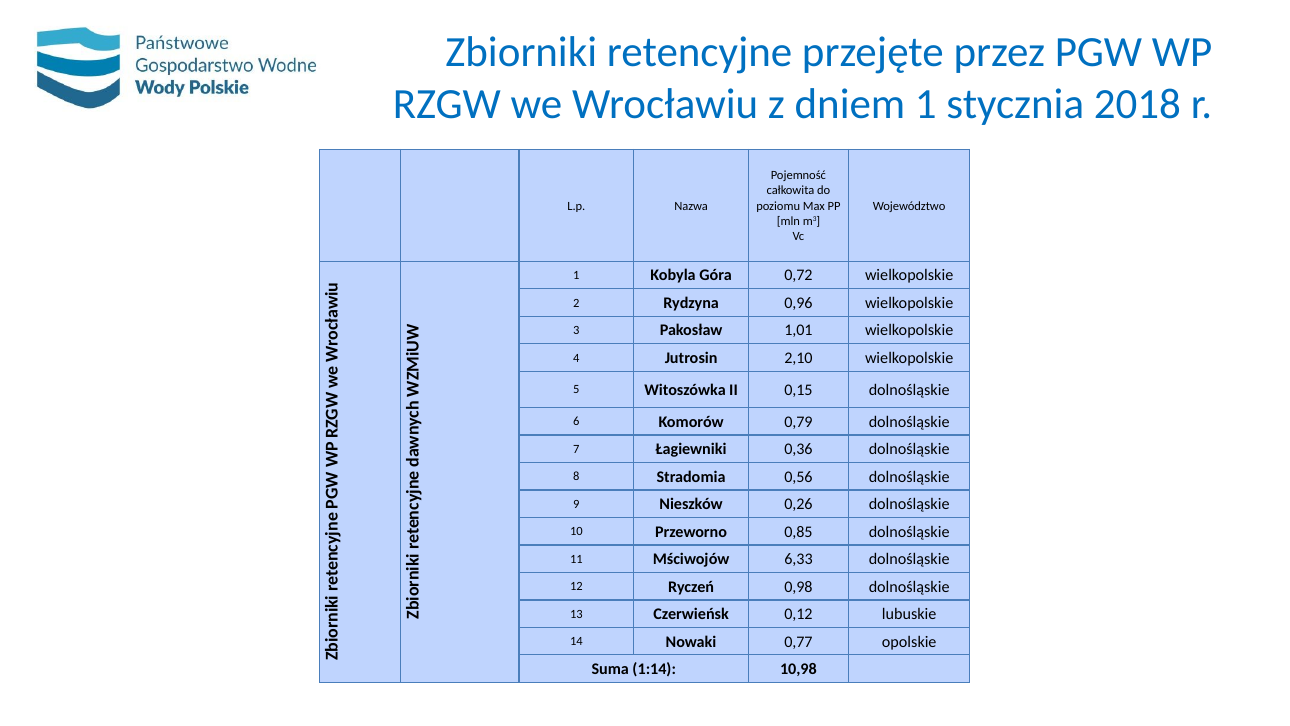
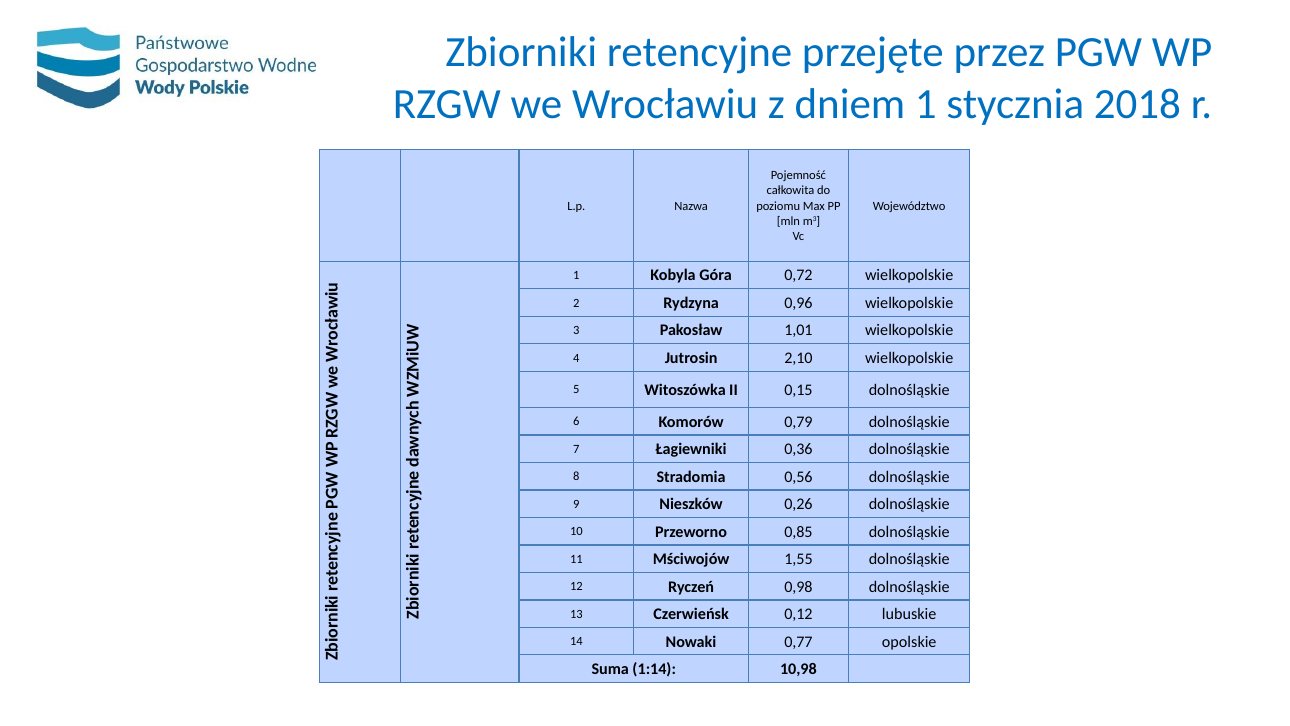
6,33: 6,33 -> 1,55
